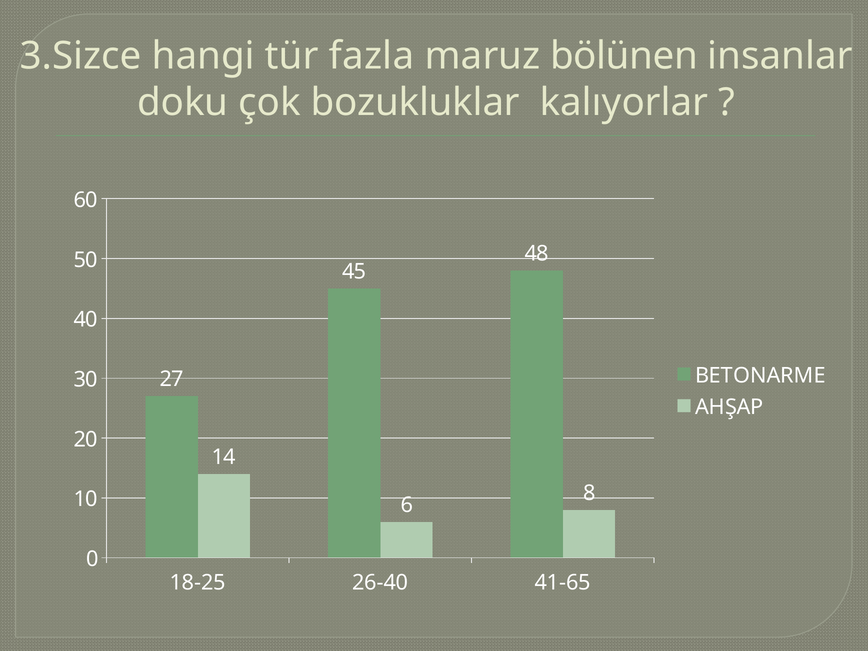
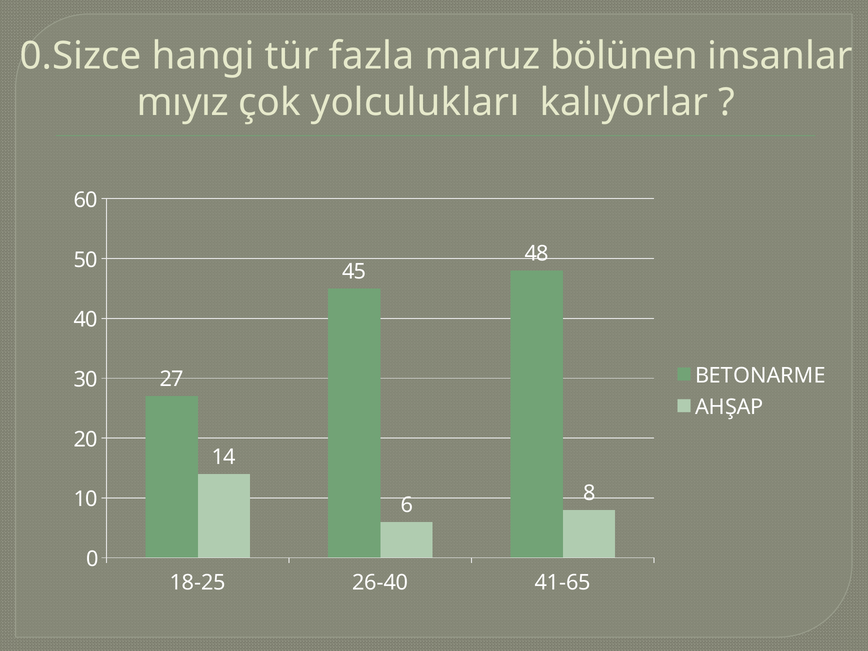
3.Sizce: 3.Sizce -> 0.Sizce
doku: doku -> mıyız
bozukluklar: bozukluklar -> yolculukları
